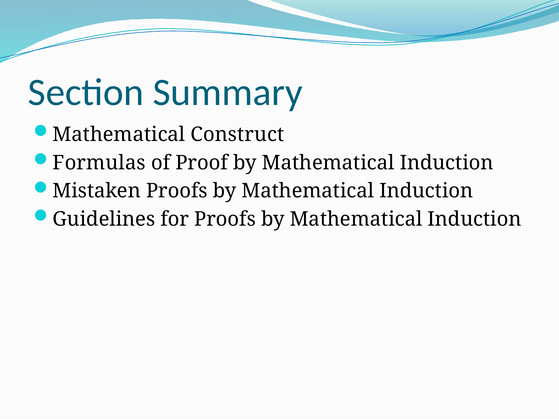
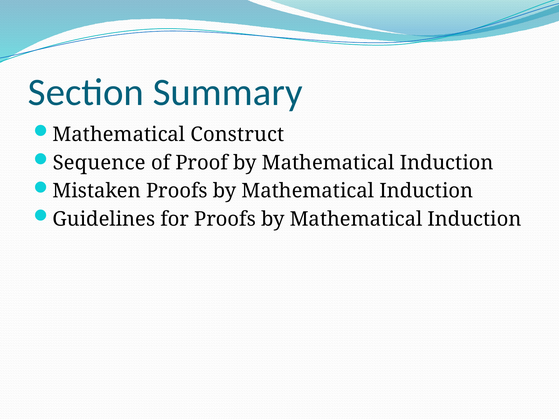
Formulas: Formulas -> Sequence
